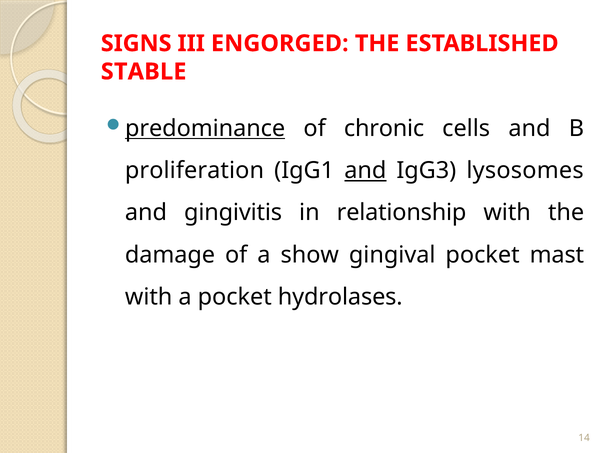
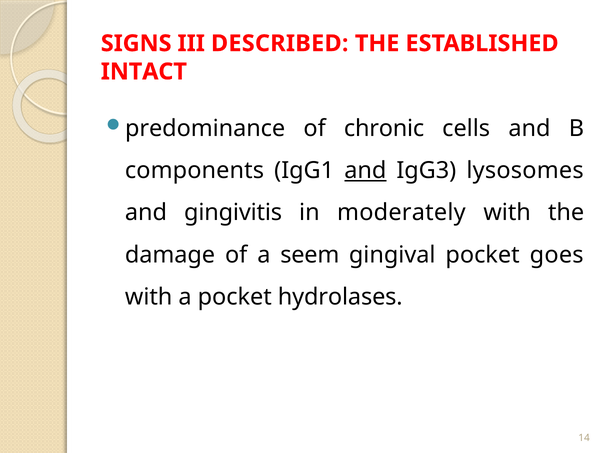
ENGORGED: ENGORGED -> DESCRIBED
STABLE: STABLE -> INTACT
predominance underline: present -> none
proliferation: proliferation -> components
relationship: relationship -> moderately
show: show -> seem
mast: mast -> goes
